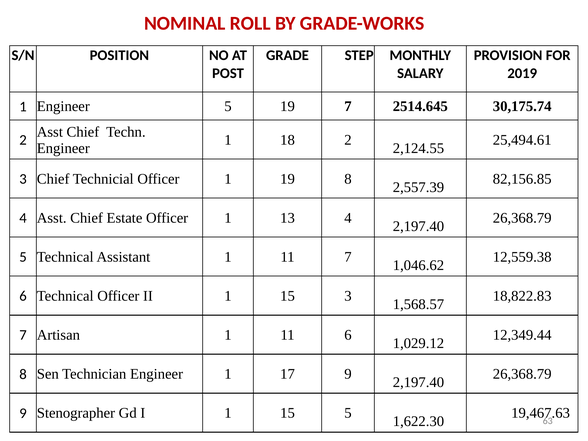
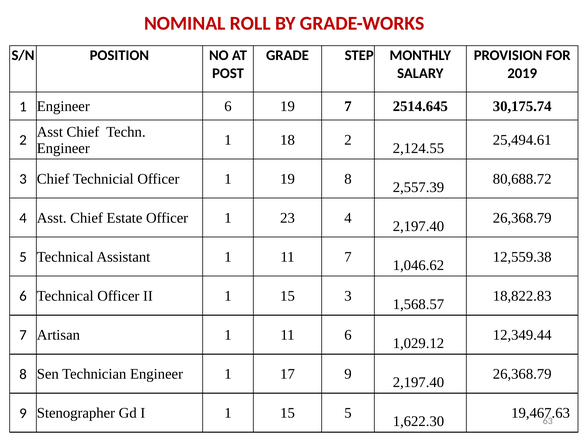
Engineer 5: 5 -> 6
82,156.85: 82,156.85 -> 80,688.72
13: 13 -> 23
